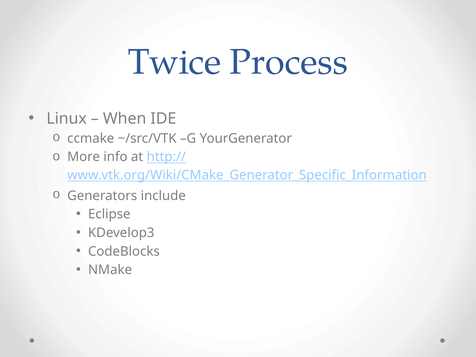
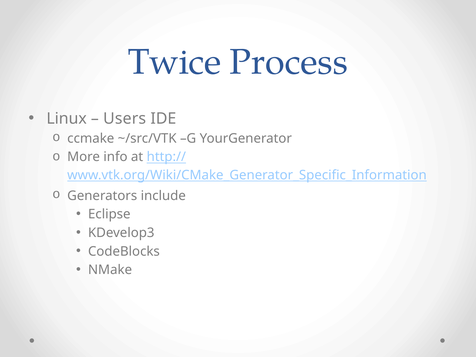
When: When -> Users
